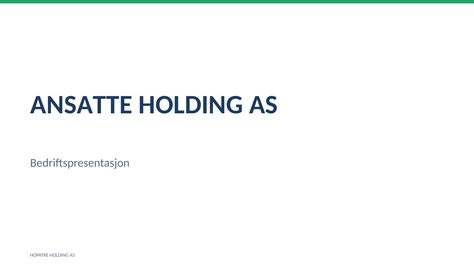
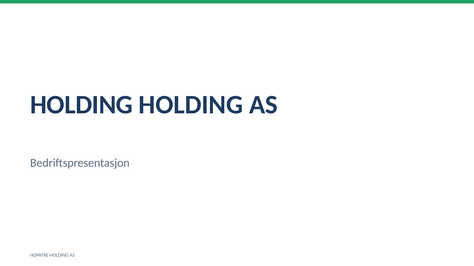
ANSATTE at (81, 105): ANSATTE -> HOLDING
